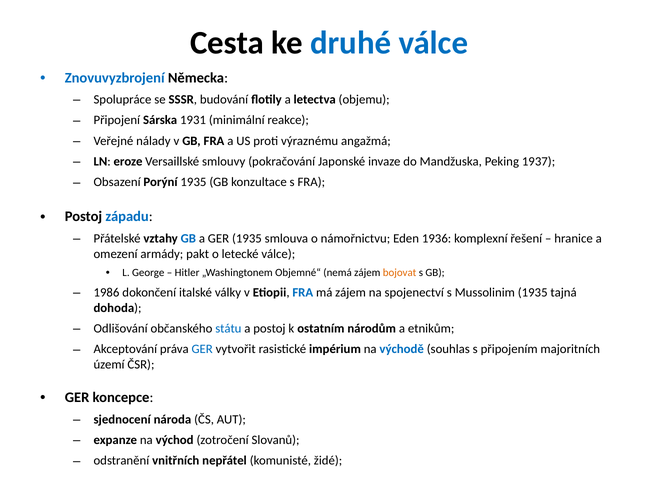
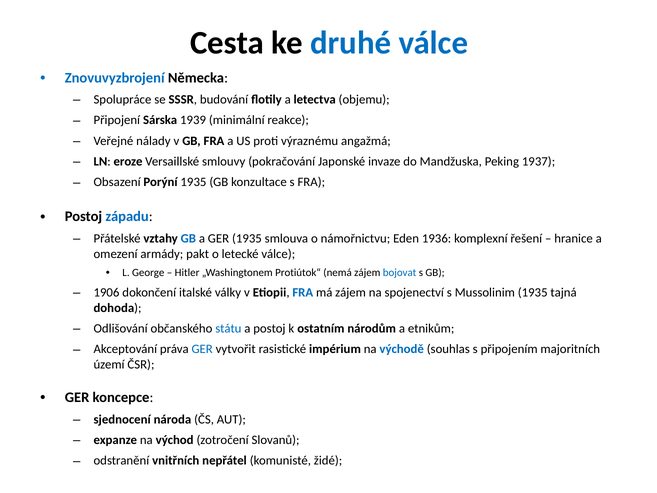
1931: 1931 -> 1939
Objemné“: Objemné“ -> Protiútok“
bojovat colour: orange -> blue
1986: 1986 -> 1906
